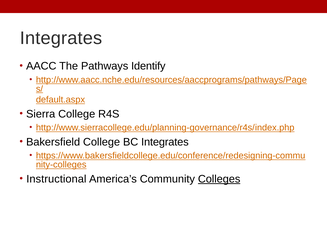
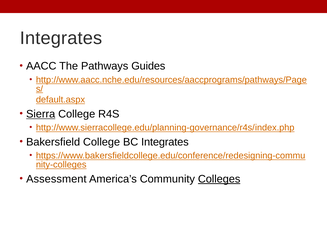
Identify: Identify -> Guides
Sierra underline: none -> present
Instructional: Instructional -> Assessment
